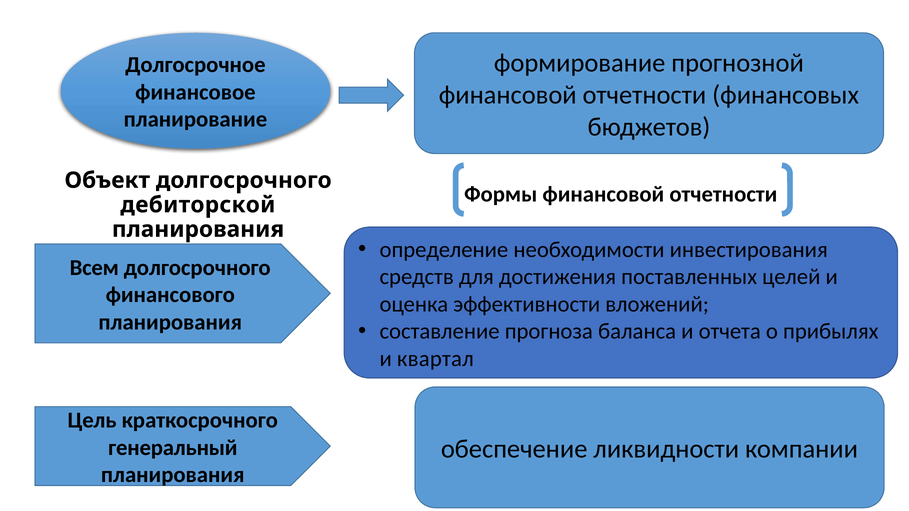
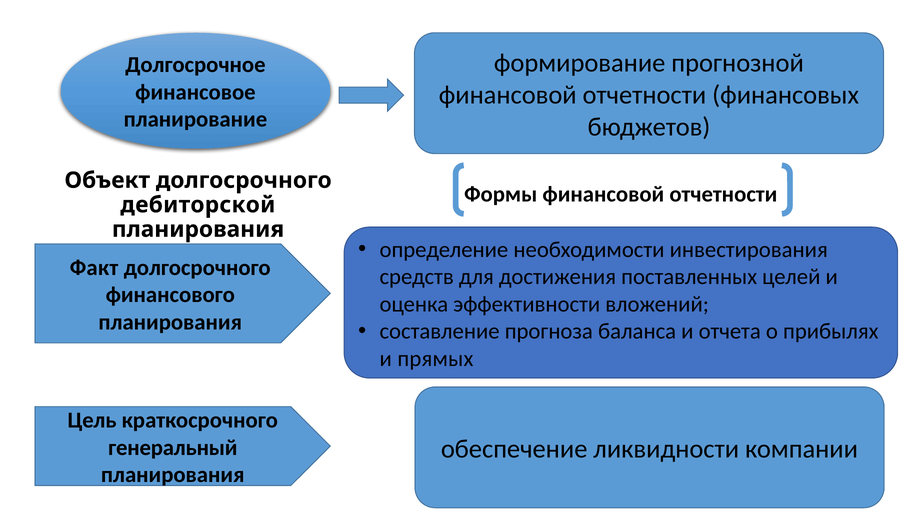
Всем: Всем -> Факт
квартал: квартал -> прямых
